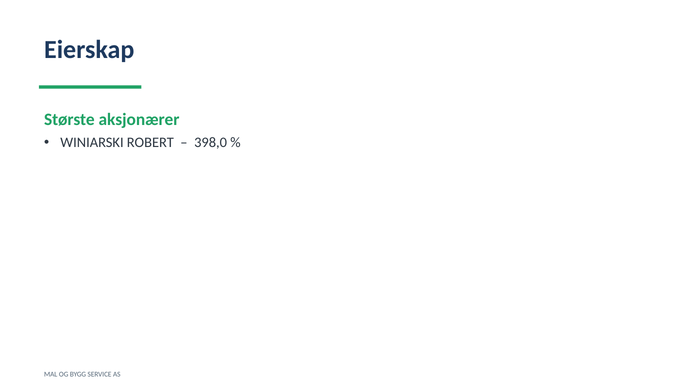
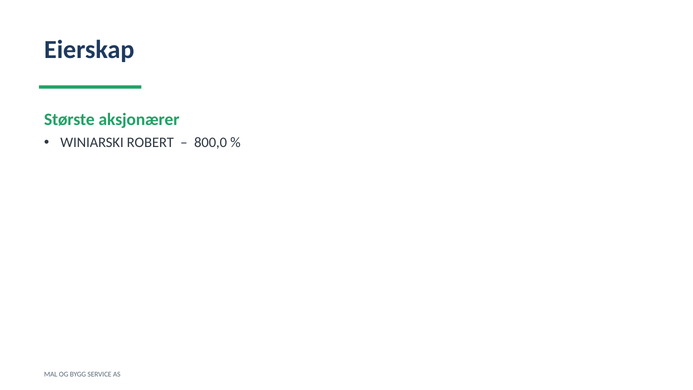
398,0: 398,0 -> 800,0
